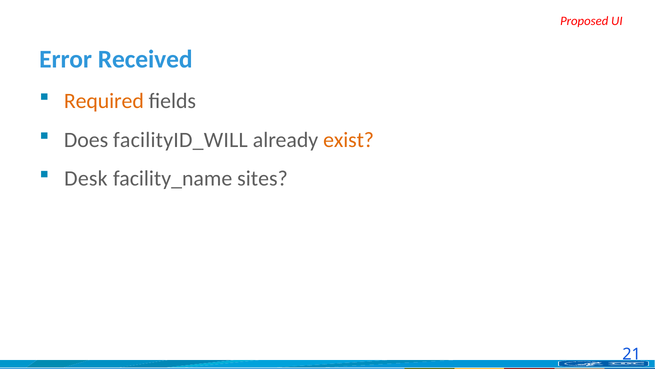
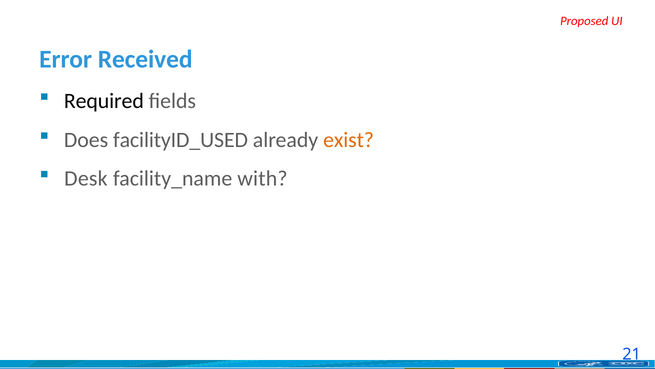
Required colour: orange -> black
facilityID_WILL: facilityID_WILL -> facilityID_USED
sites: sites -> with
